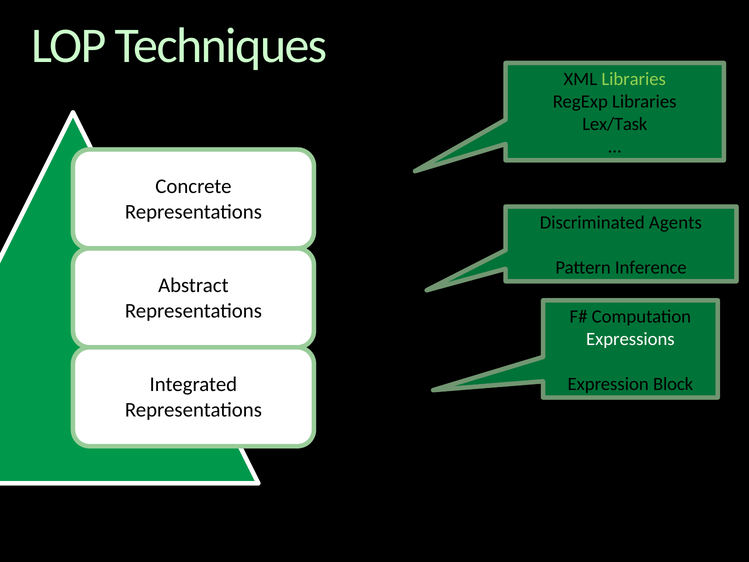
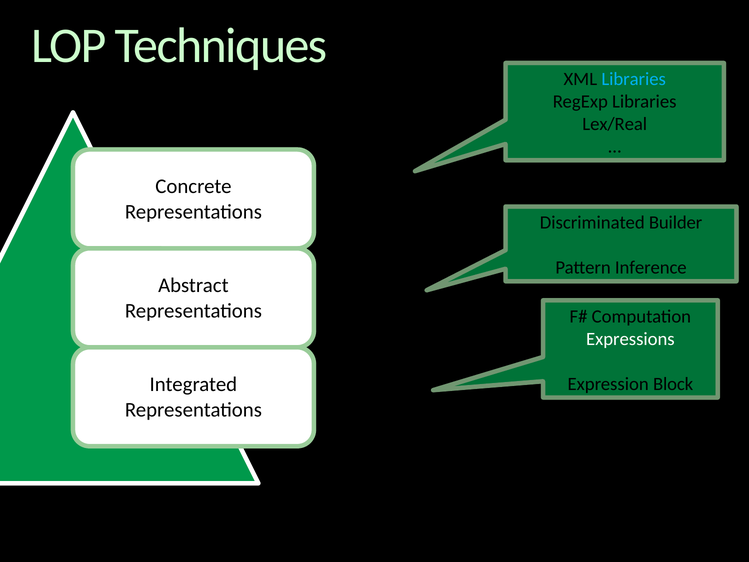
Libraries at (634, 79) colour: light green -> light blue
Lex/Task: Lex/Task -> Lex/Real
Agents: Agents -> Builder
